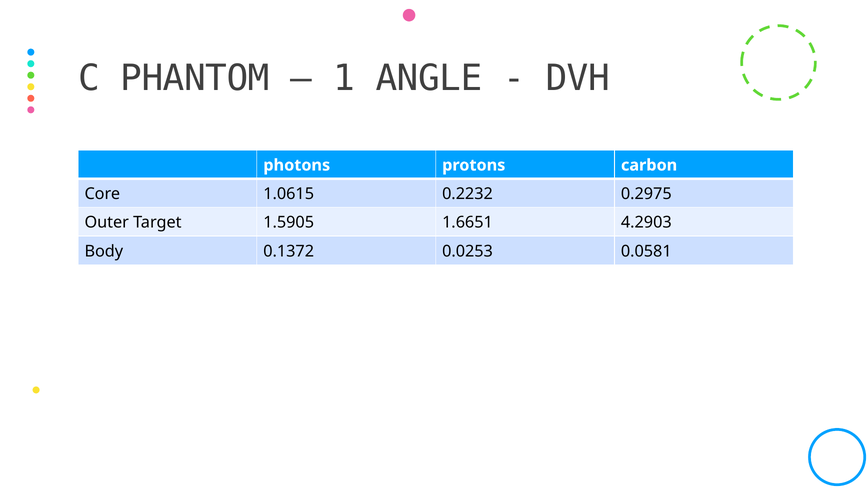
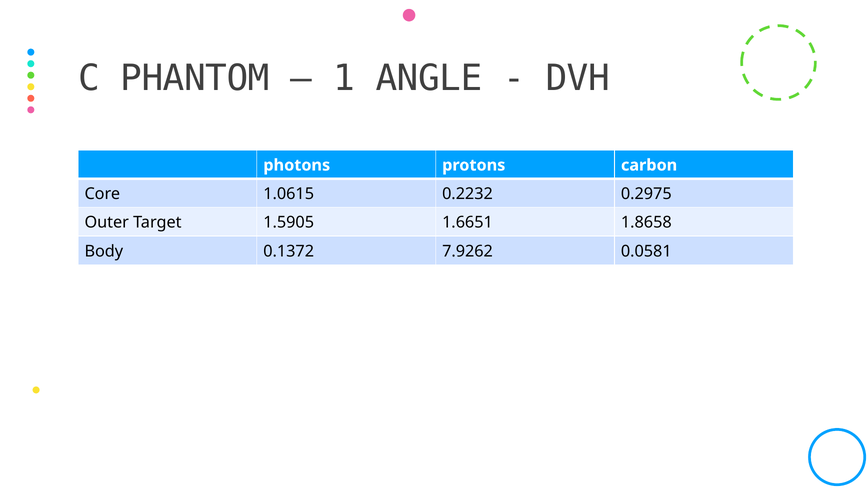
4.2903: 4.2903 -> 1.8658
0.0253: 0.0253 -> 7.9262
